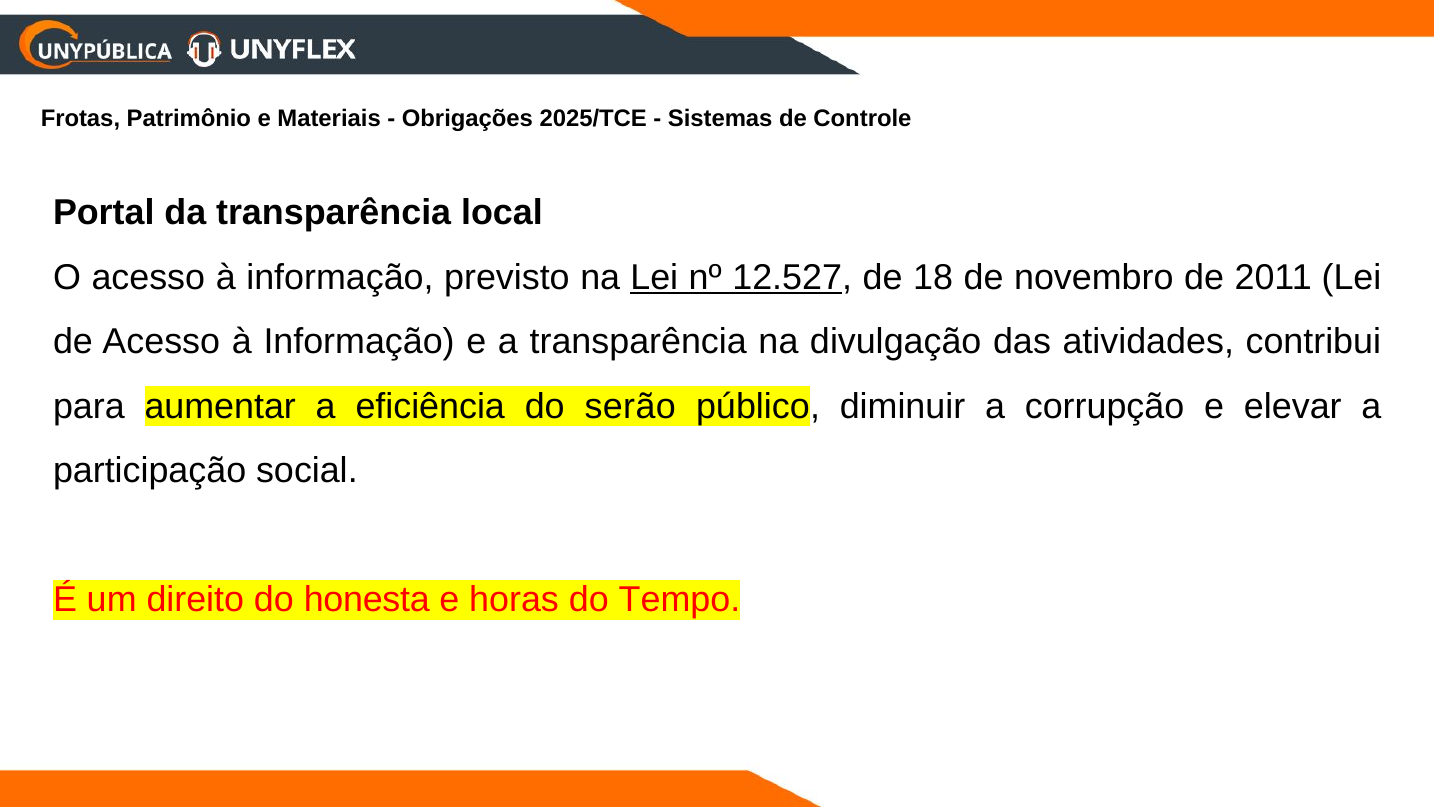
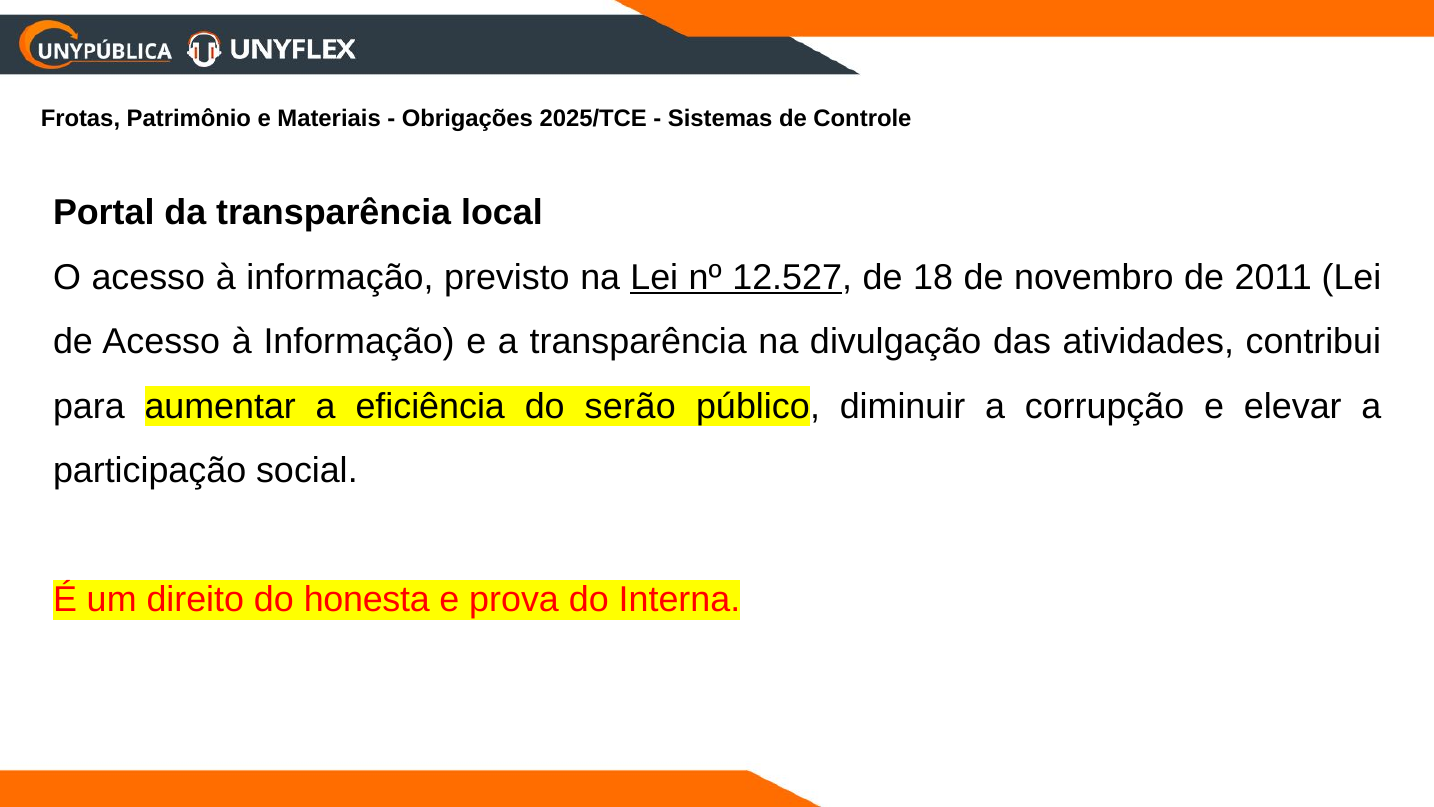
horas: horas -> prova
Tempo: Tempo -> Interna
